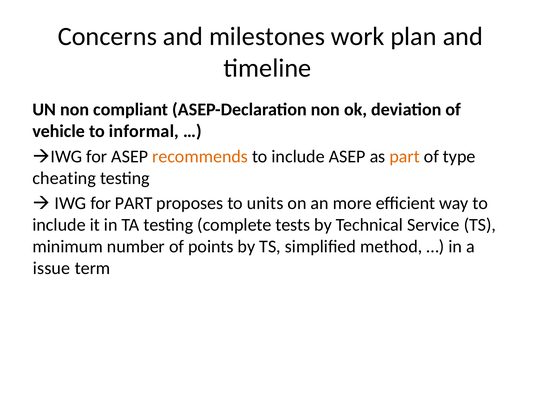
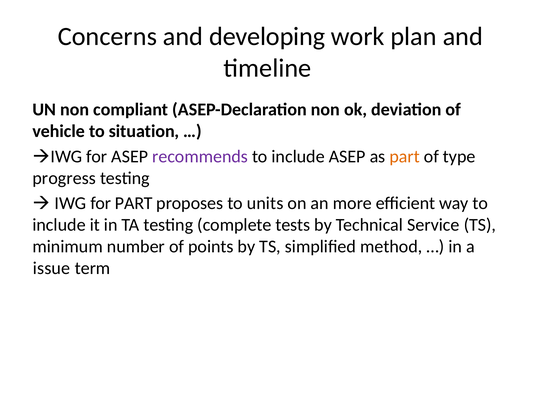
milestones: milestones -> developing
informal: informal -> situation
recommends colour: orange -> purple
cheating: cheating -> progress
